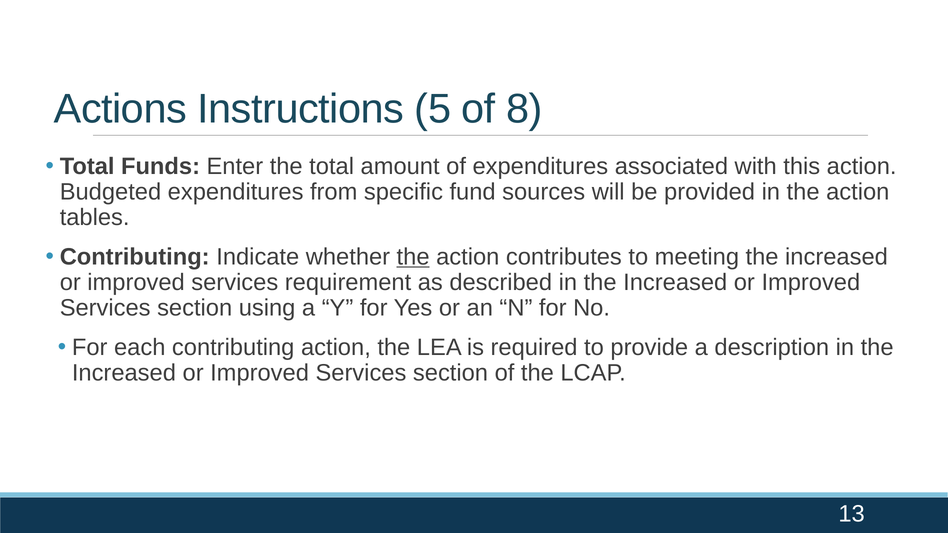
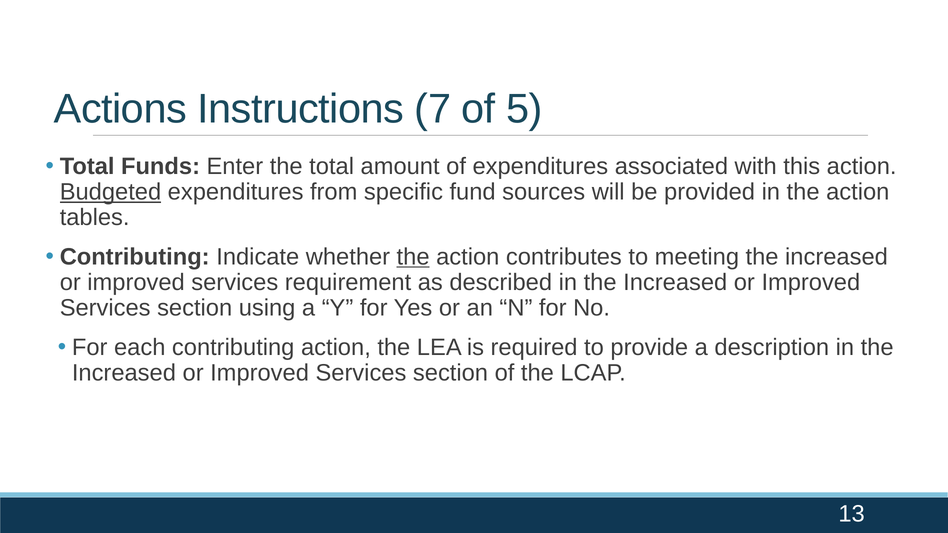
5: 5 -> 7
8: 8 -> 5
Budgeted underline: none -> present
